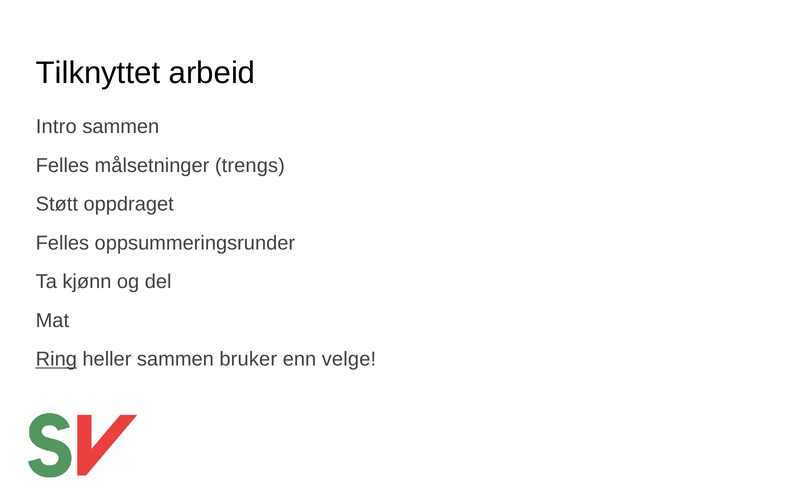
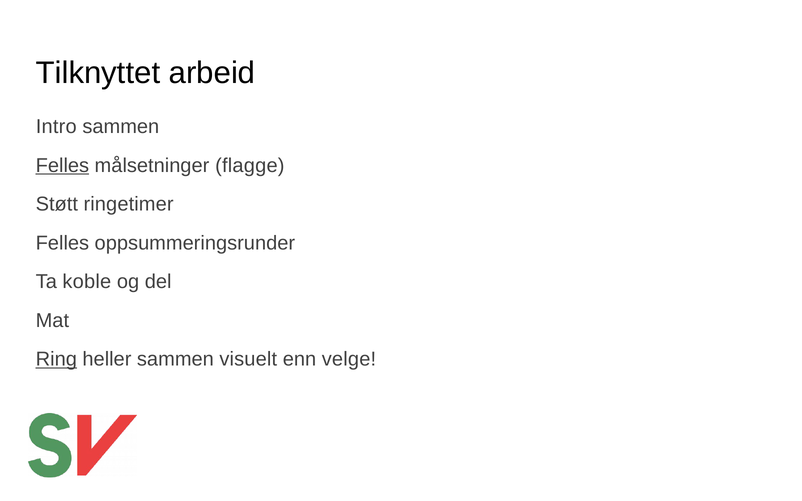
Felles at (62, 166) underline: none -> present
trengs: trengs -> flagge
oppdraget: oppdraget -> ringetimer
kjønn: kjønn -> koble
bruker: bruker -> visuelt
